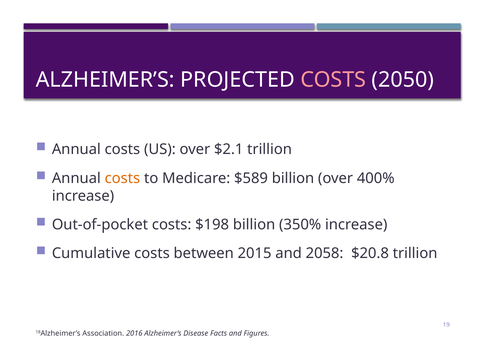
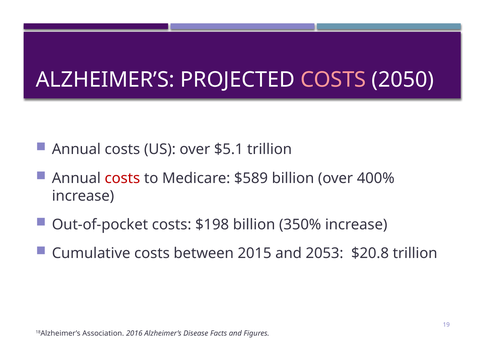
$2.1: $2.1 -> $5.1
costs at (122, 179) colour: orange -> red
2058: 2058 -> 2053
